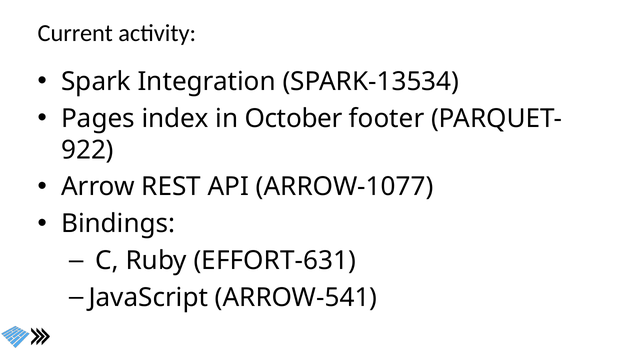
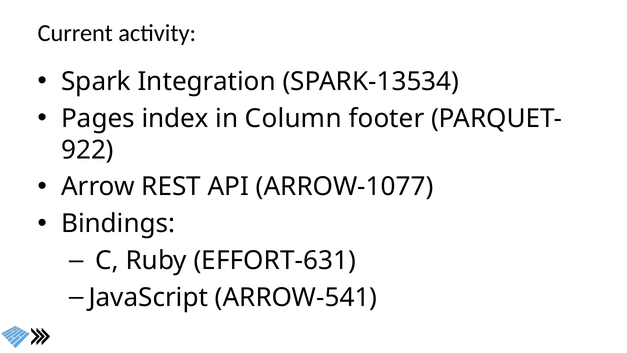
October: October -> Column
